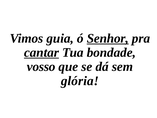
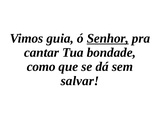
cantar underline: present -> none
vosso: vosso -> como
glória: glória -> salvar
